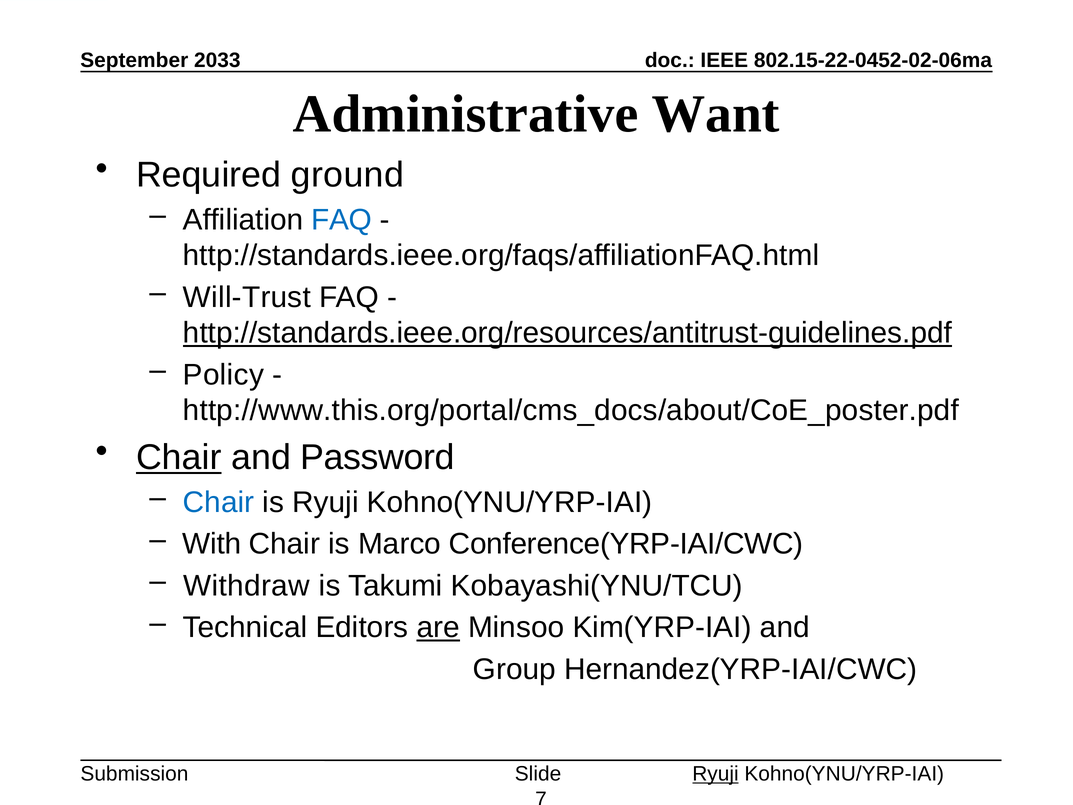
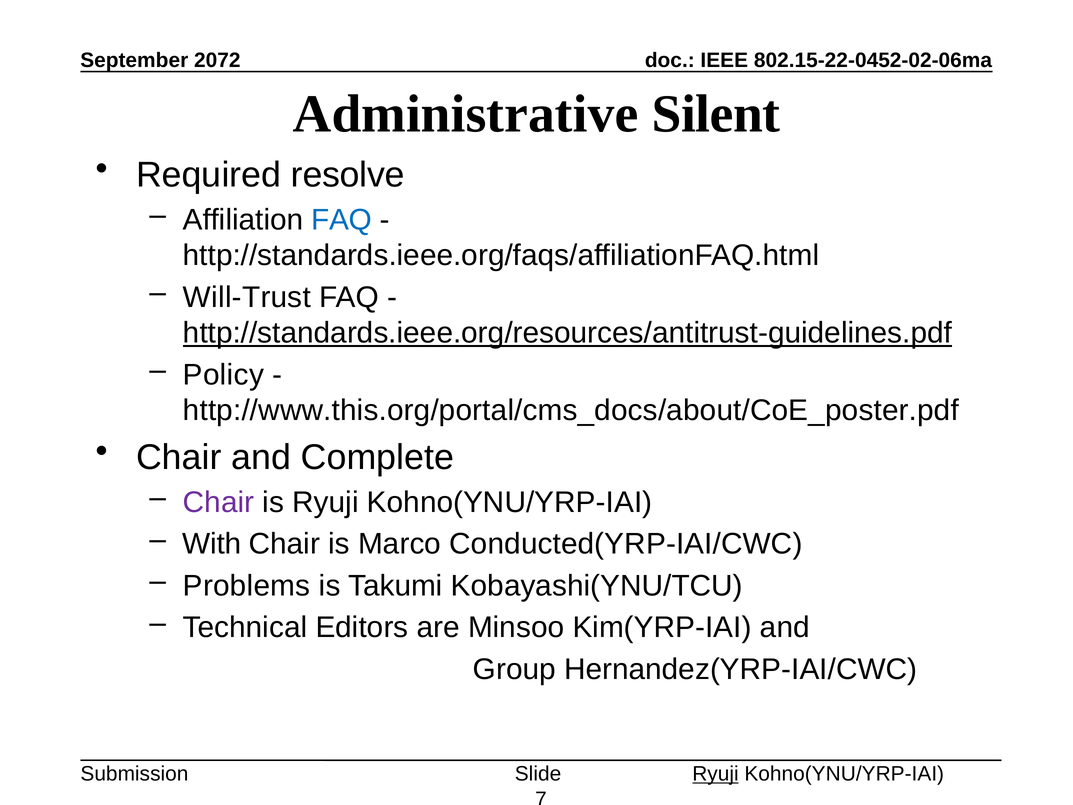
2033: 2033 -> 2072
Want: Want -> Silent
ground: ground -> resolve
Chair at (179, 457) underline: present -> none
Password: Password -> Complete
Chair at (219, 502) colour: blue -> purple
Conference(YRP-IAI/CWC: Conference(YRP-IAI/CWC -> Conducted(YRP-IAI/CWC
Withdraw: Withdraw -> Problems
are underline: present -> none
